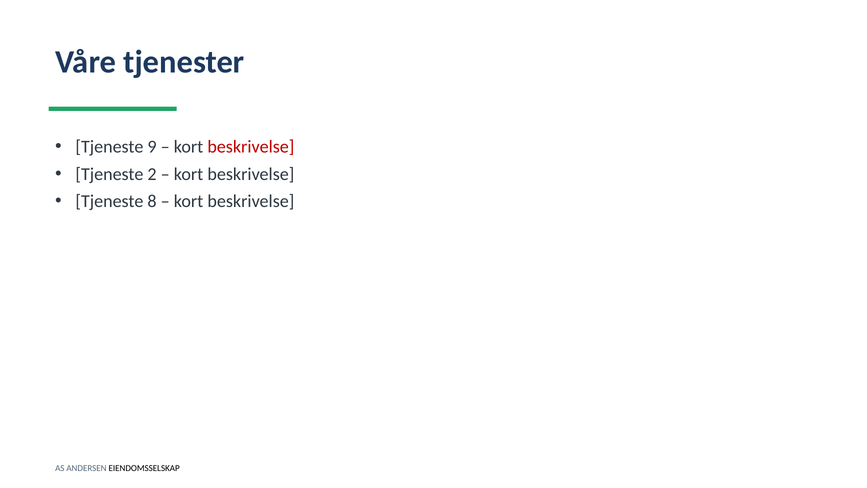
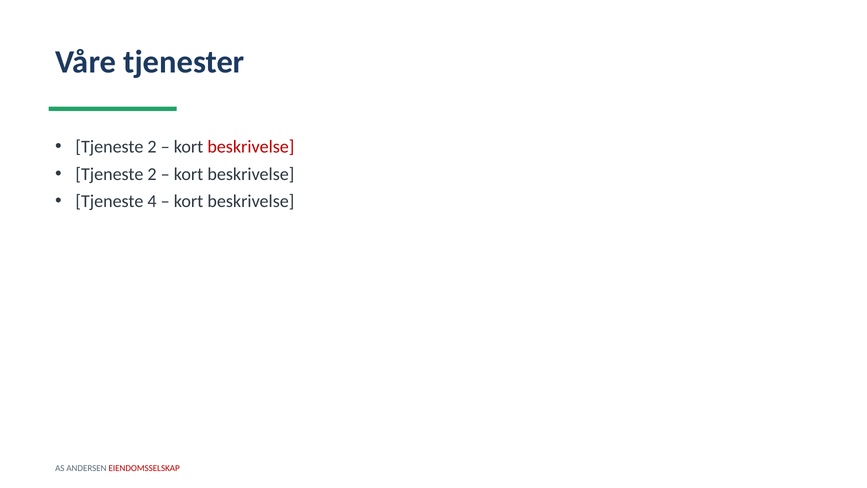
9 at (152, 147): 9 -> 2
8: 8 -> 4
EIENDOMSSELSKAP colour: black -> red
